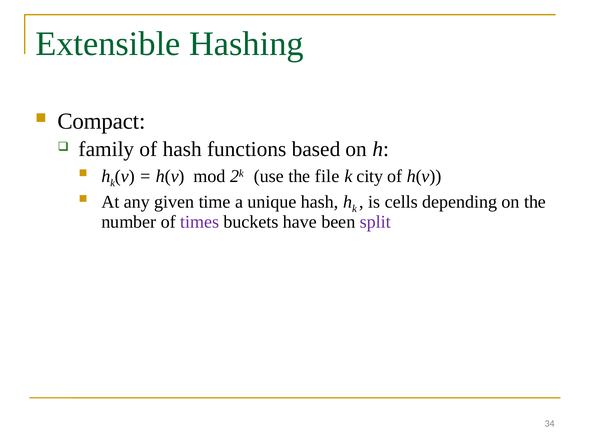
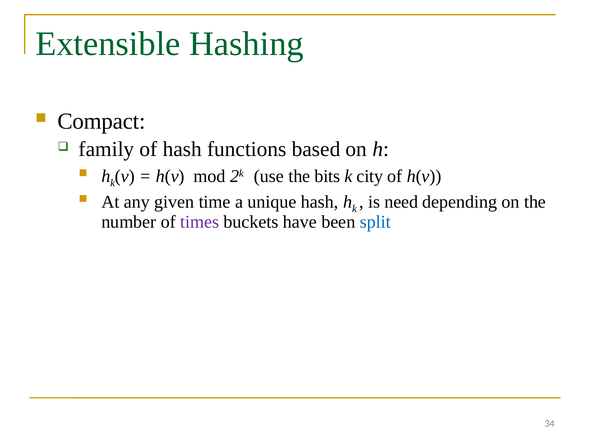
file: file -> bits
cells: cells -> need
split colour: purple -> blue
